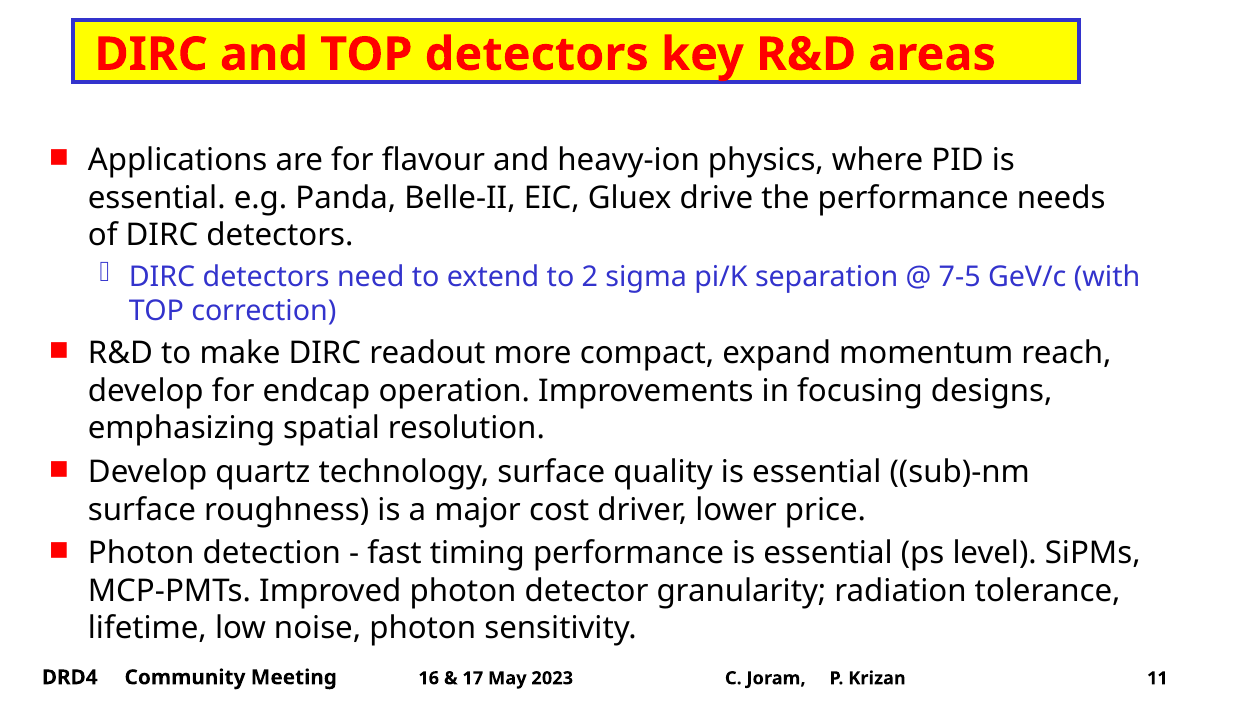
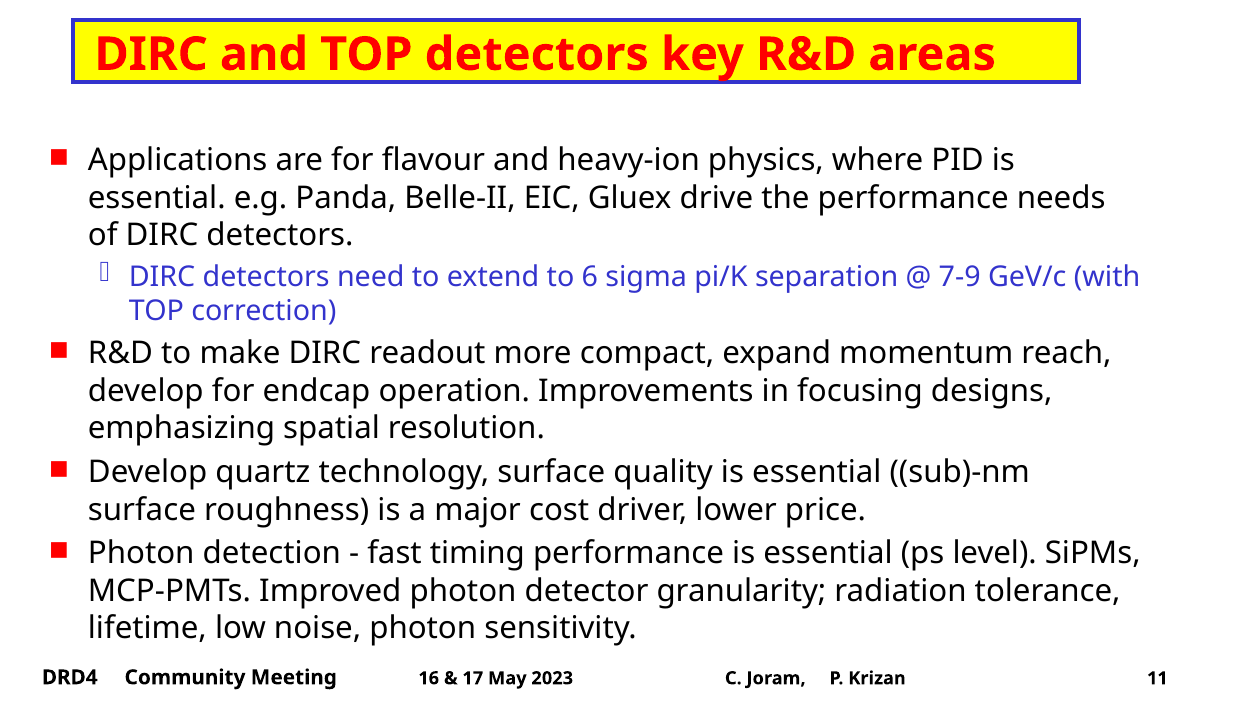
2: 2 -> 6
7-5: 7-5 -> 7-9
